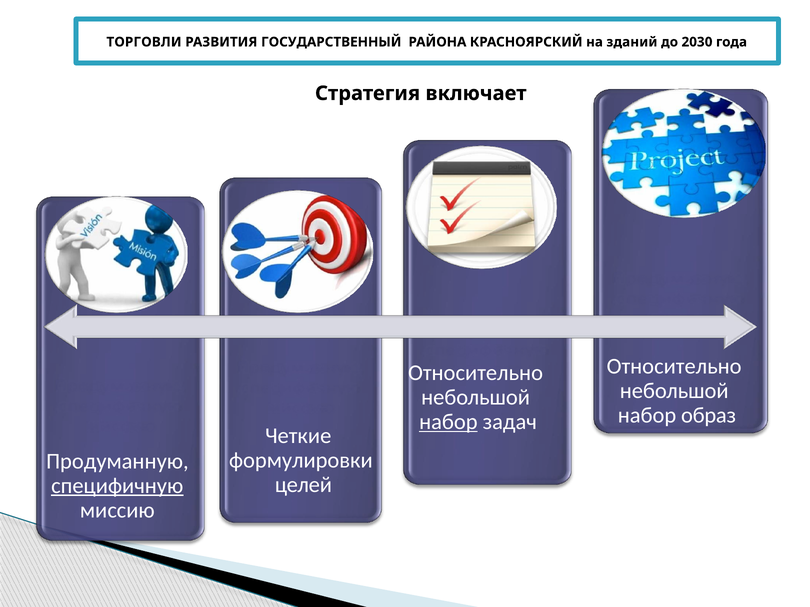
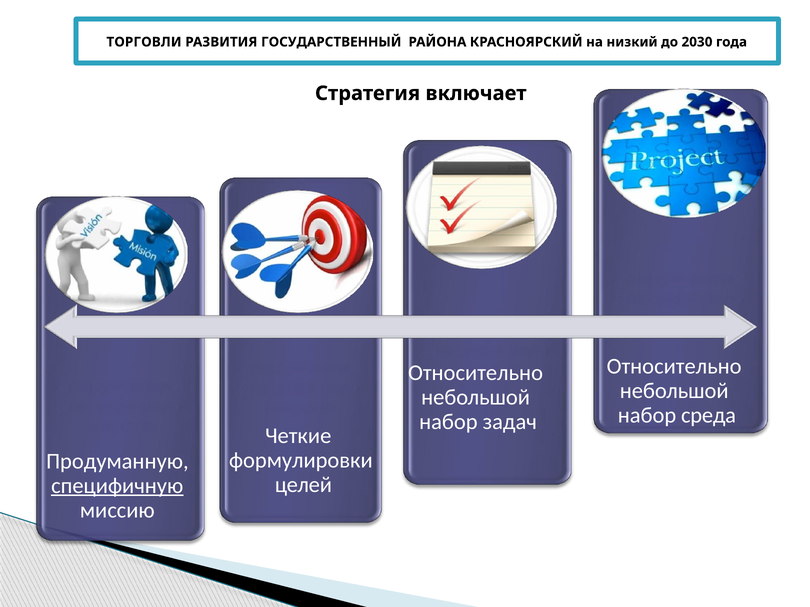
зданий: зданий -> низкий
образ: образ -> среда
набор at (448, 422) underline: present -> none
